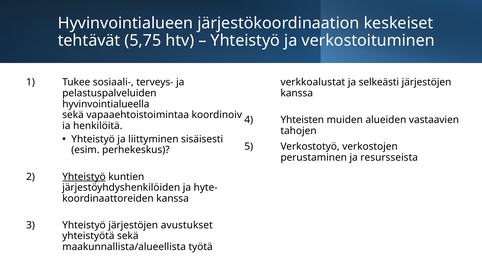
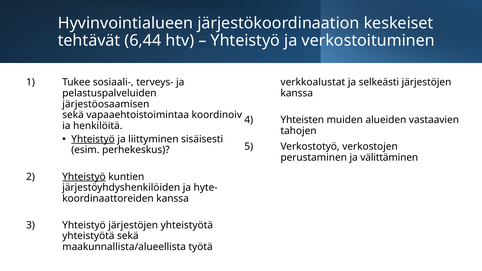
5,75: 5,75 -> 6,44
hyvinvointialueella: hyvinvointialueella -> järjestöosaamisen
Yhteistyö at (93, 139) underline: none -> present
resursseista: resursseista -> välittäminen
järjestöjen avustukset: avustukset -> yhteistyötä
